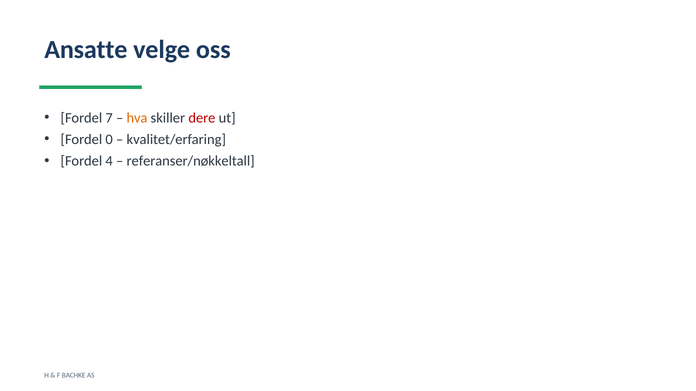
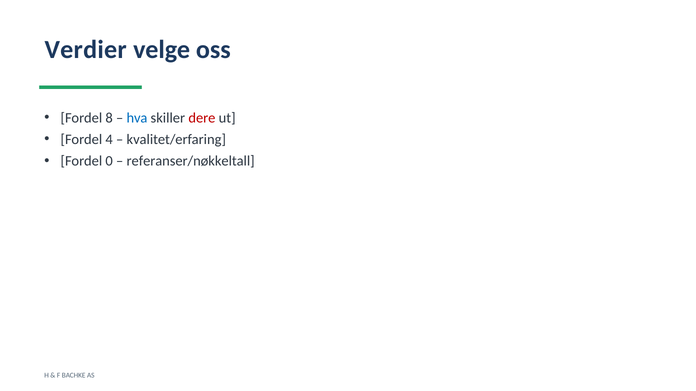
Ansatte: Ansatte -> Verdier
7: 7 -> 8
hva colour: orange -> blue
0: 0 -> 4
4: 4 -> 0
